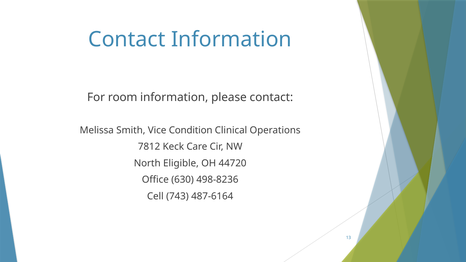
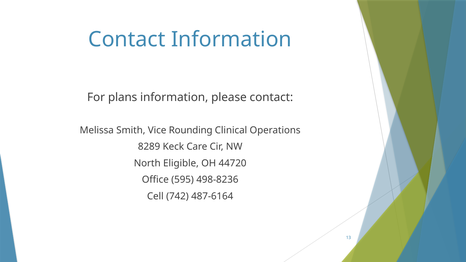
room: room -> plans
Condition: Condition -> Rounding
7812: 7812 -> 8289
630: 630 -> 595
743: 743 -> 742
